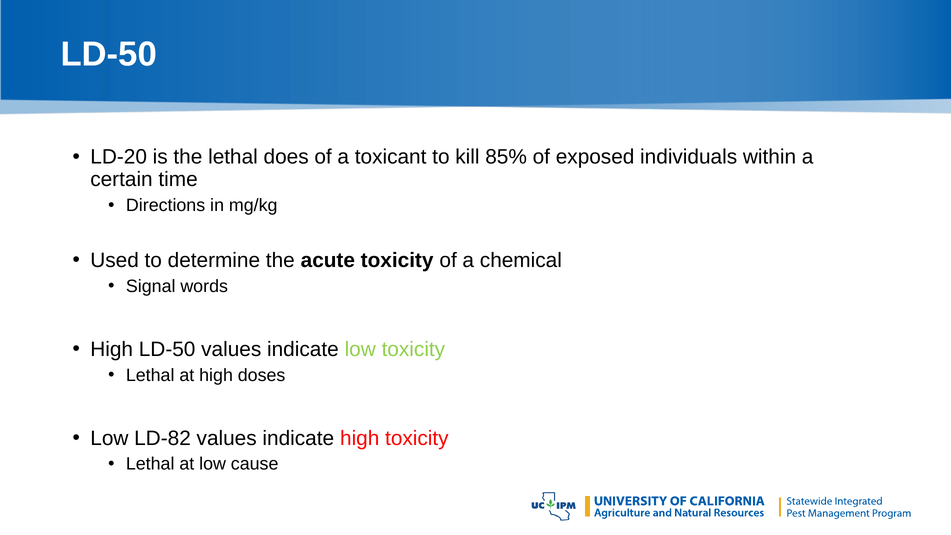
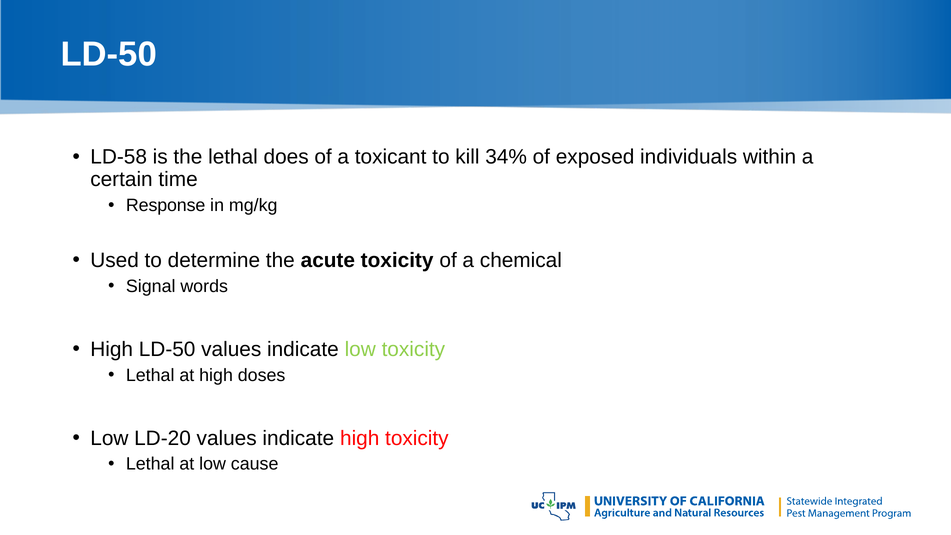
LD-20: LD-20 -> LD-58
85%: 85% -> 34%
Directions: Directions -> Response
LD-82: LD-82 -> LD-20
